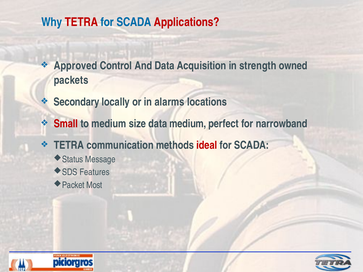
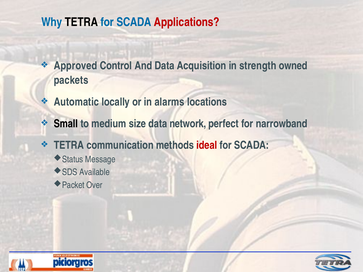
TETRA at (81, 22) colour: red -> black
Secondary: Secondary -> Automatic
Small colour: red -> black
data medium: medium -> network
Features: Features -> Available
Most: Most -> Over
